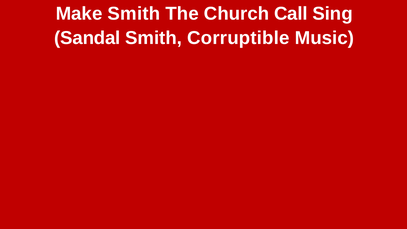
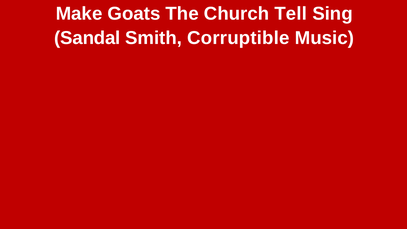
Make Smith: Smith -> Goats
Call: Call -> Tell
